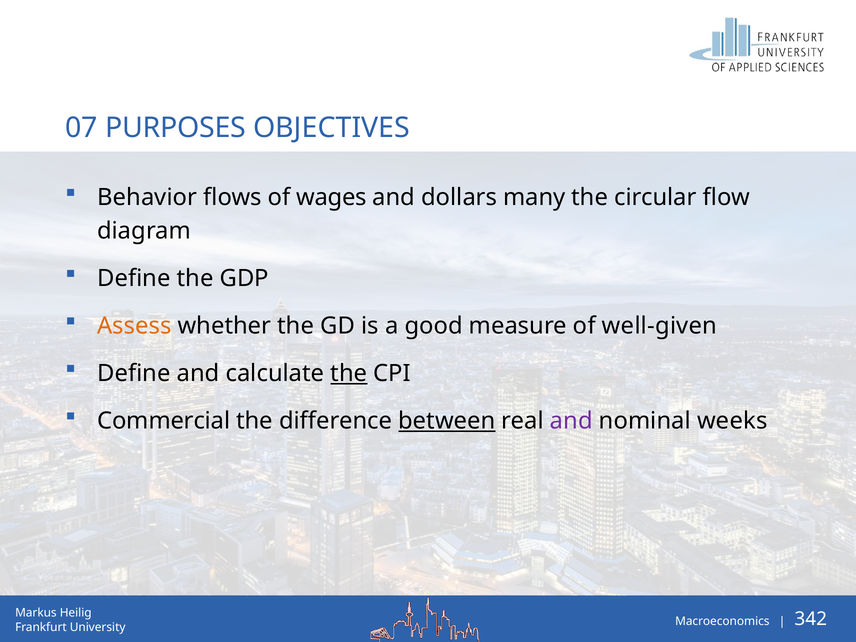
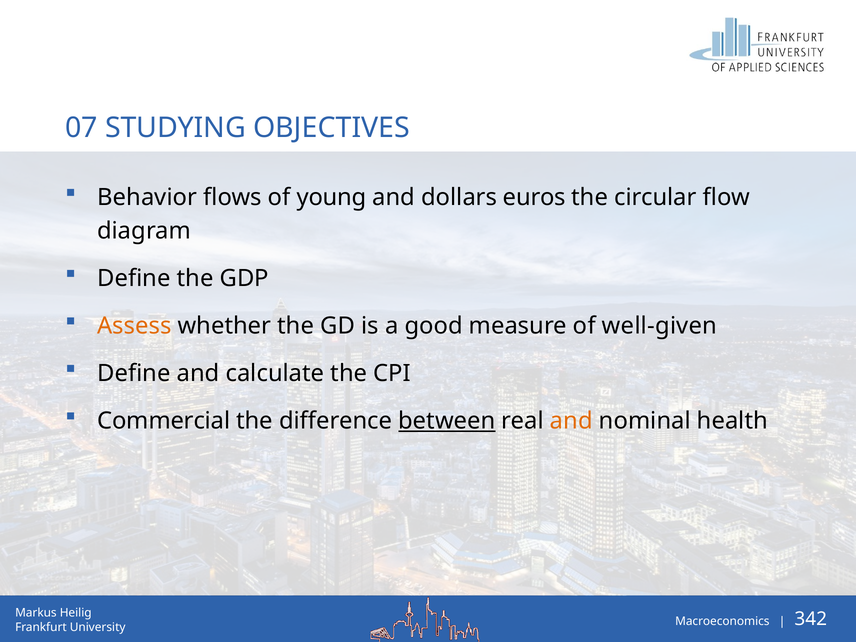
PURPOSES: PURPOSES -> STUDYING
wages: wages -> young
many: many -> euros
the at (349, 373) underline: present -> none
and at (571, 421) colour: purple -> orange
weeks: weeks -> health
